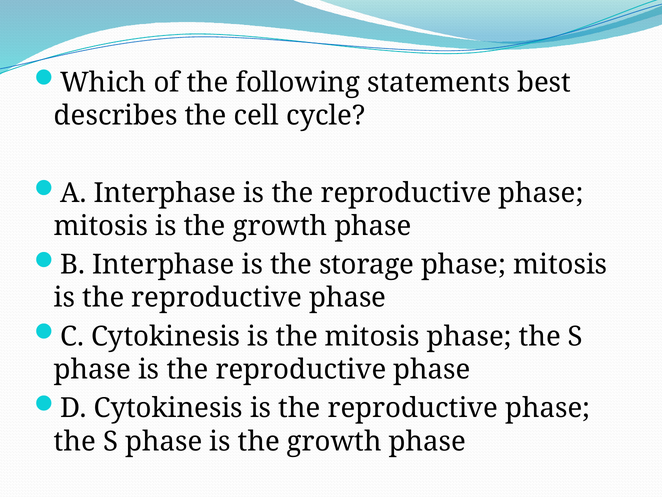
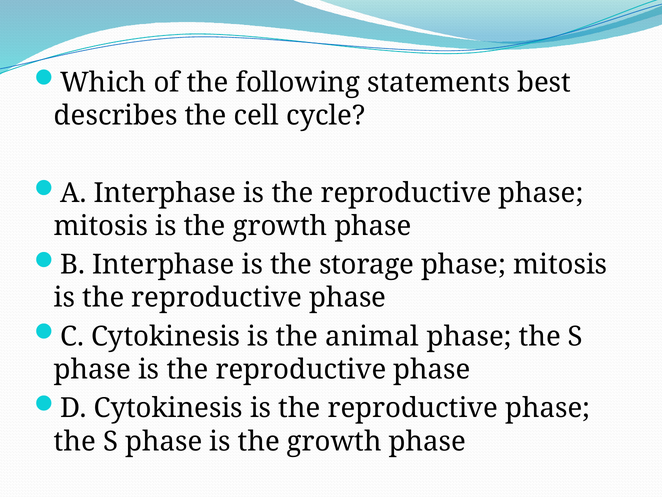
the mitosis: mitosis -> animal
